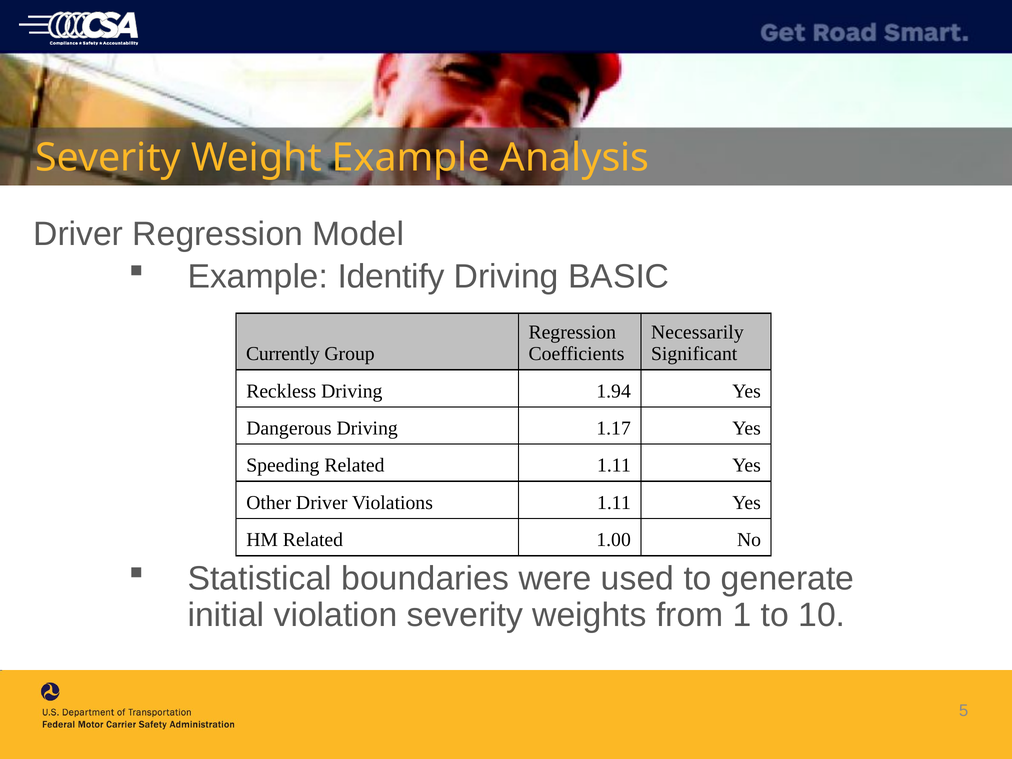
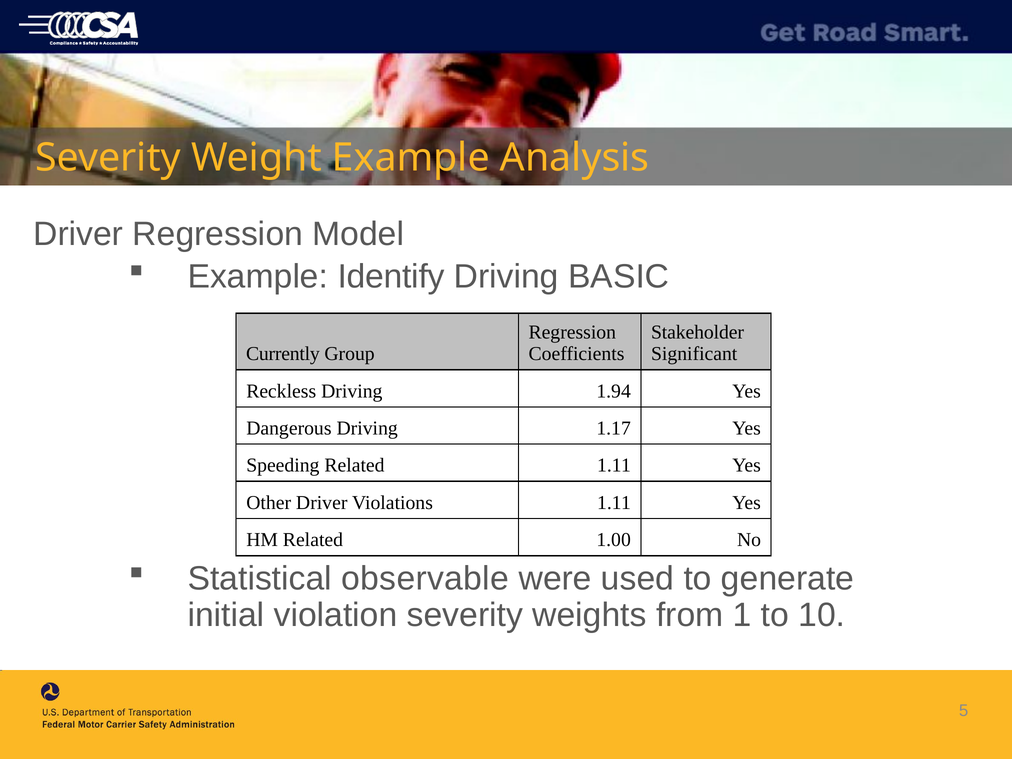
Necessarily: Necessarily -> Stakeholder
boundaries: boundaries -> observable
